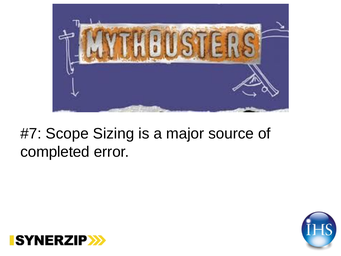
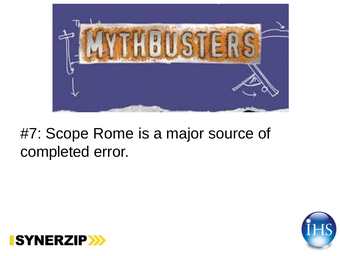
Sizing: Sizing -> Rome
